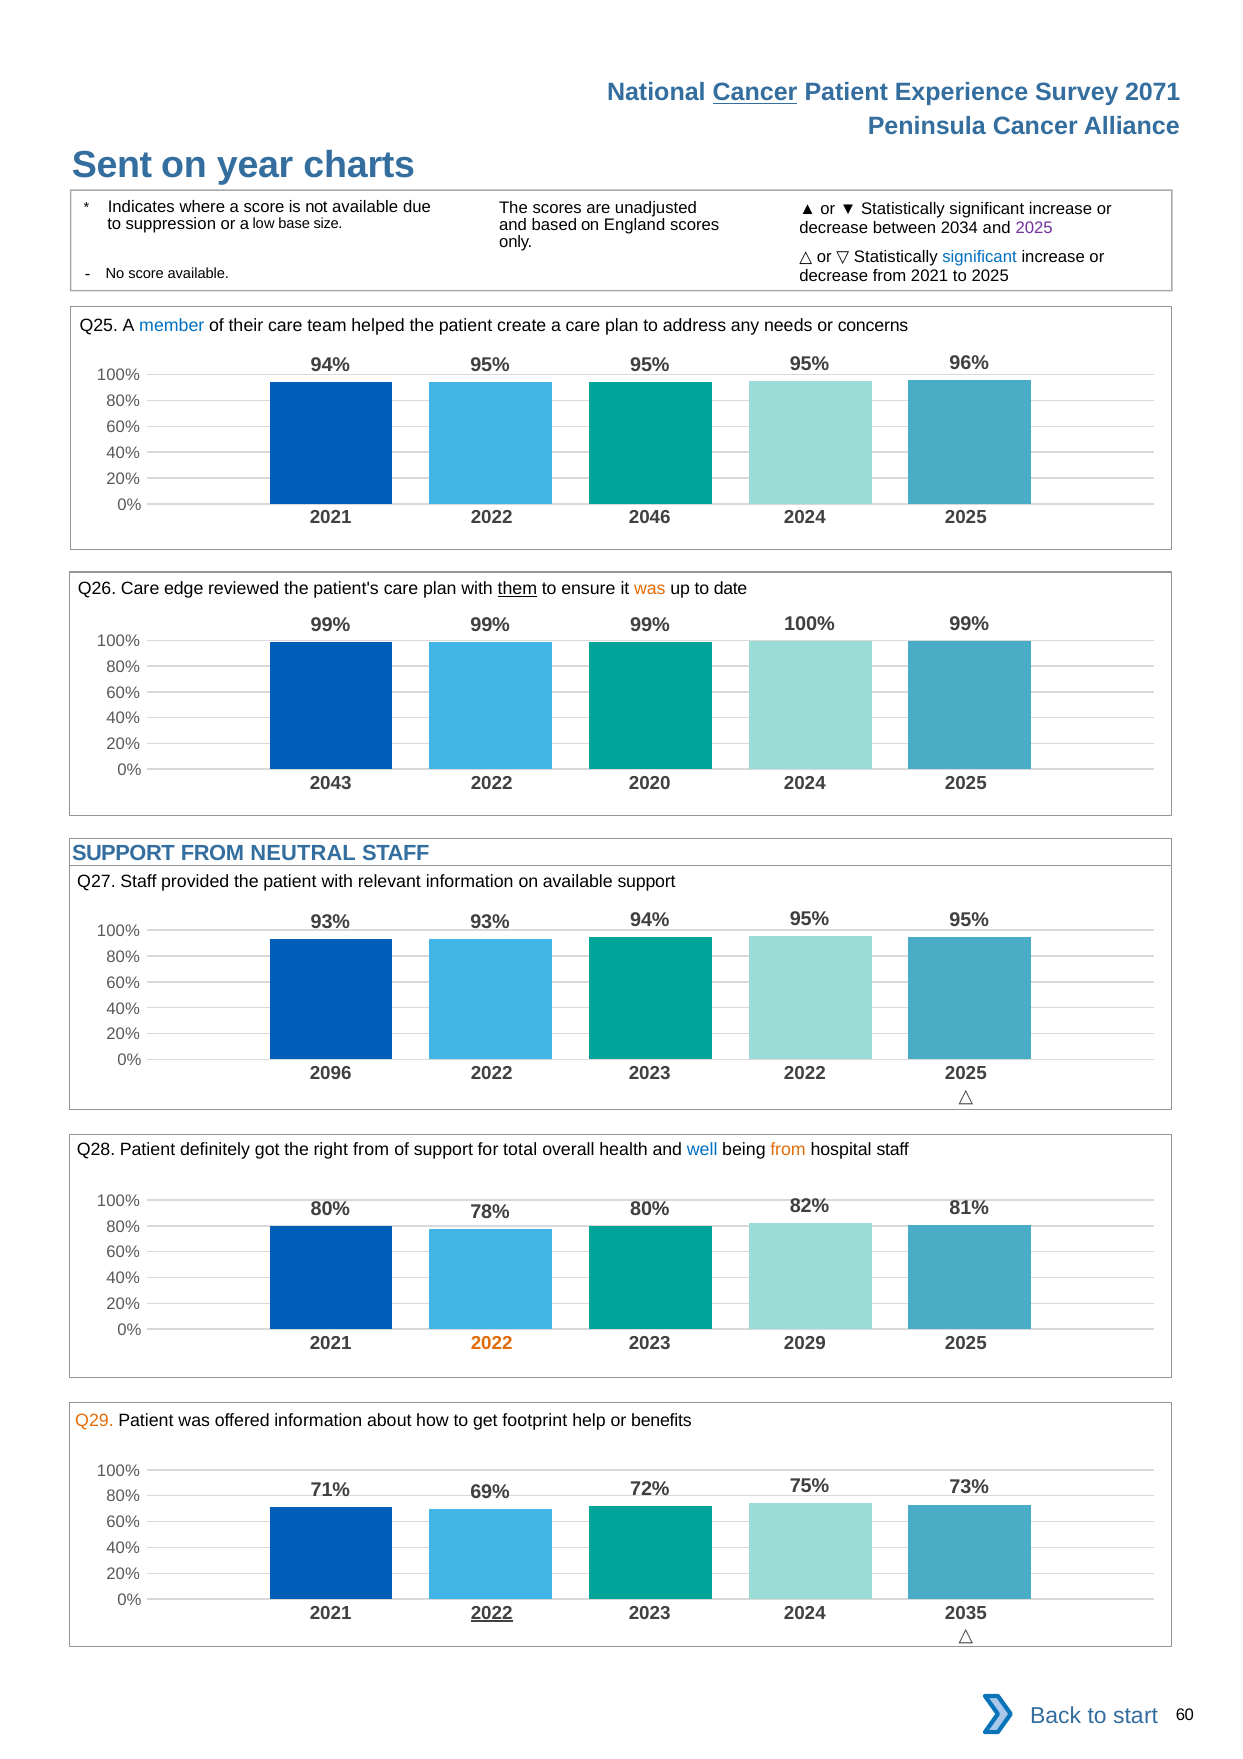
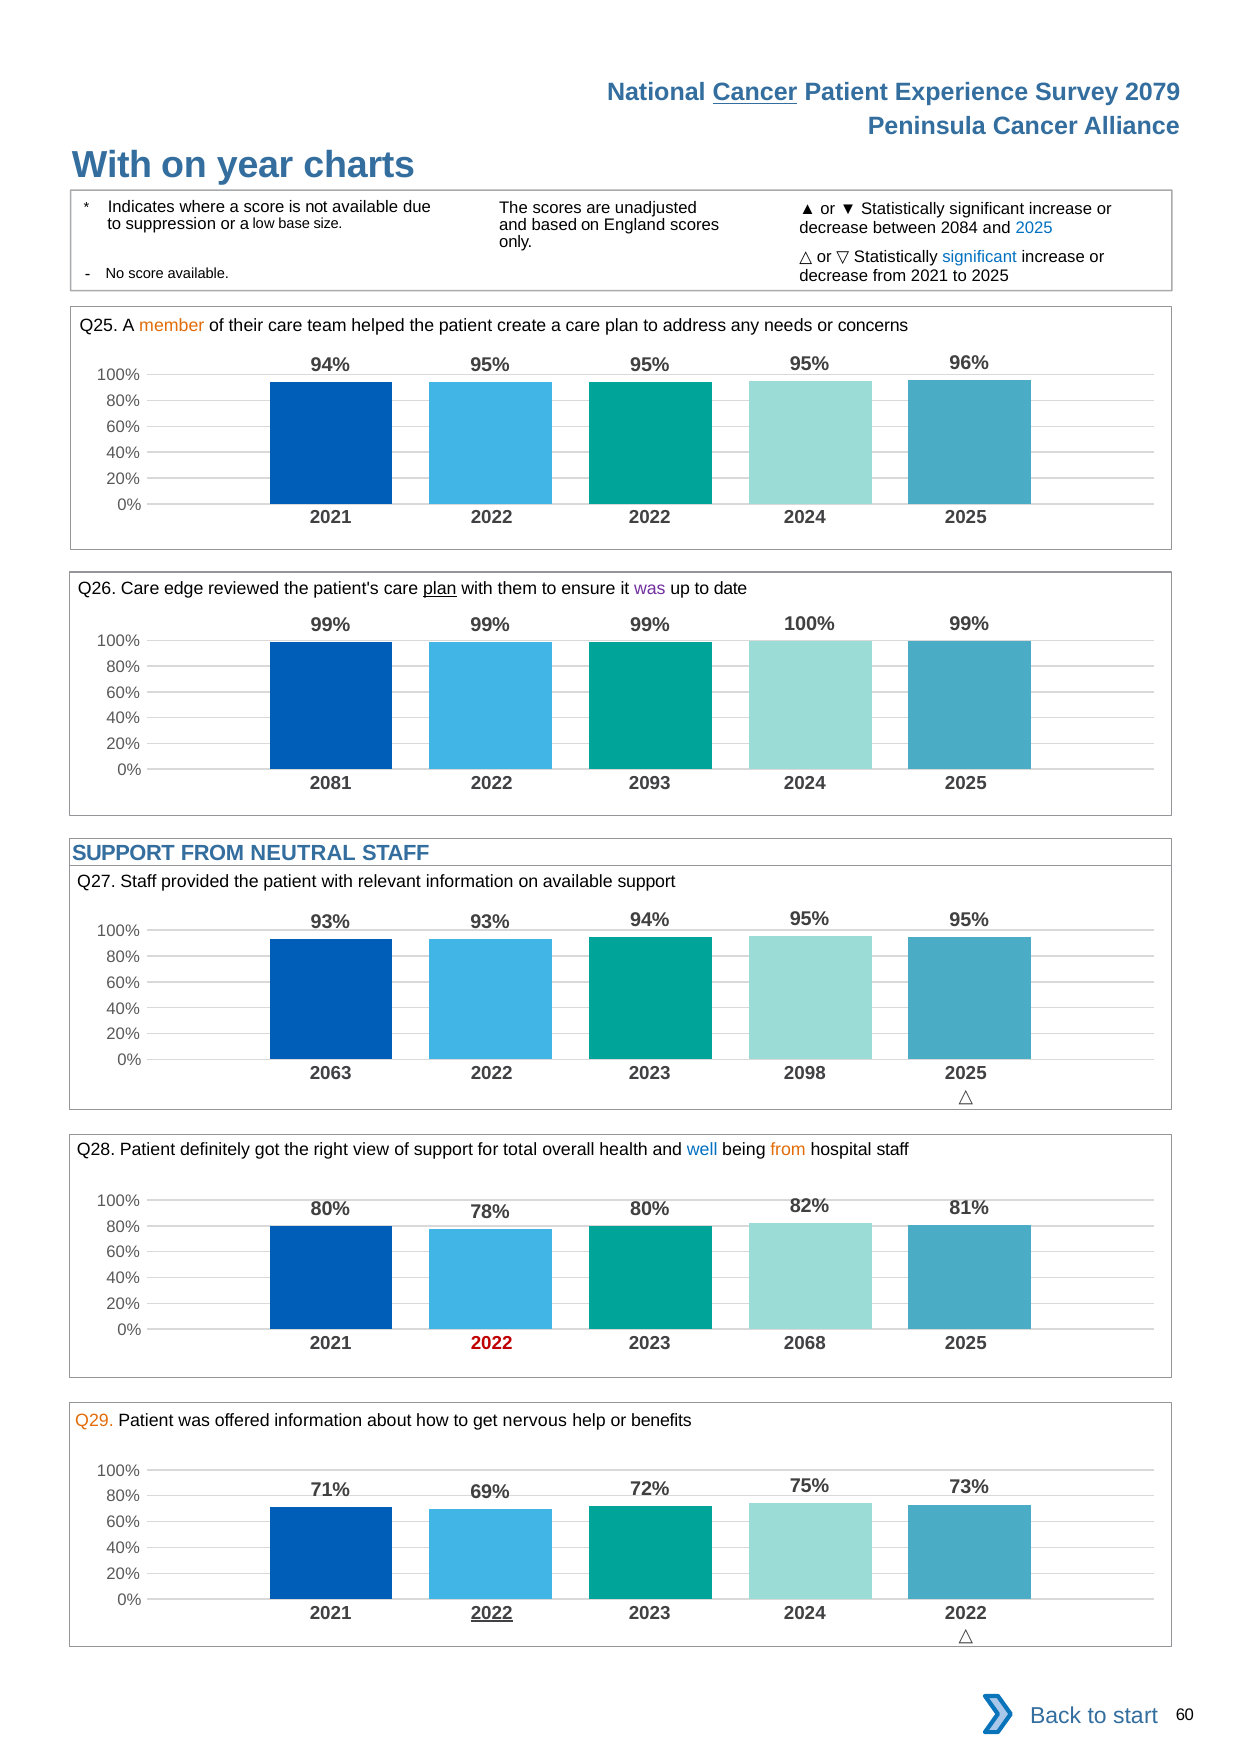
2071: 2071 -> 2079
Sent at (112, 165): Sent -> With
2034: 2034 -> 2084
2025 at (1034, 228) colour: purple -> blue
member colour: blue -> orange
2022 2046: 2046 -> 2022
plan at (440, 589) underline: none -> present
them underline: present -> none
was at (650, 589) colour: orange -> purple
2043: 2043 -> 2081
2020: 2020 -> 2093
2096: 2096 -> 2063
2023 2022: 2022 -> 2098
right from: from -> view
2022 at (492, 1343) colour: orange -> red
2029: 2029 -> 2068
footprint: footprint -> nervous
2024 2035: 2035 -> 2022
